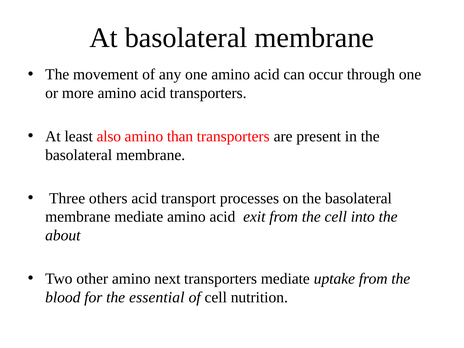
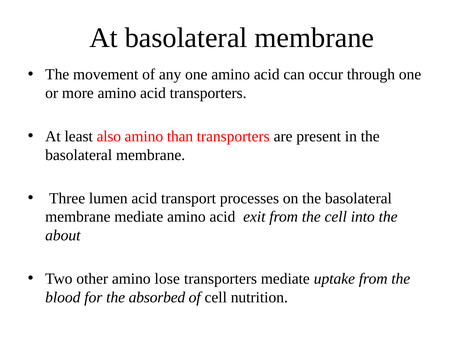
others: others -> lumen
next: next -> lose
essential: essential -> absorbed
